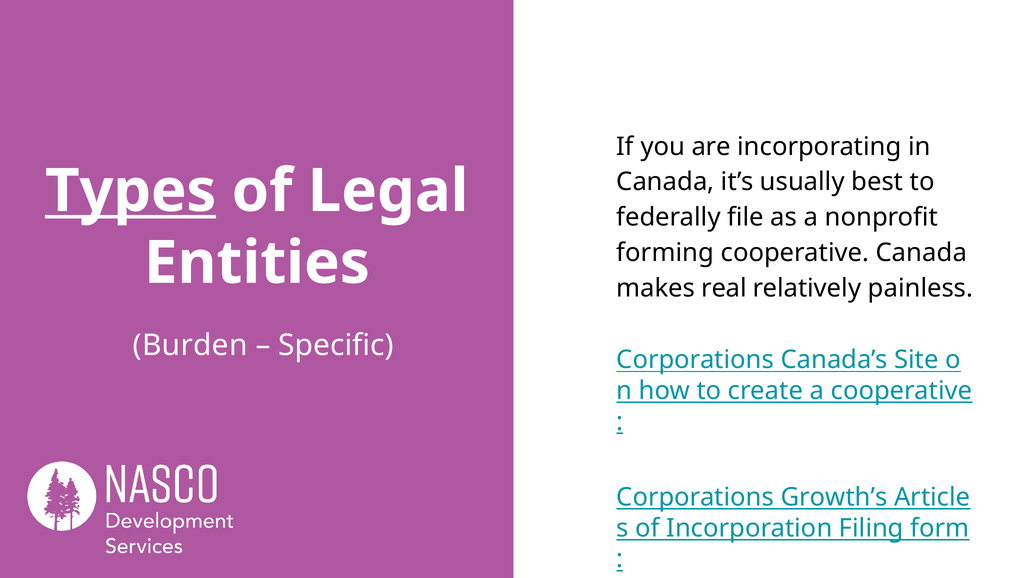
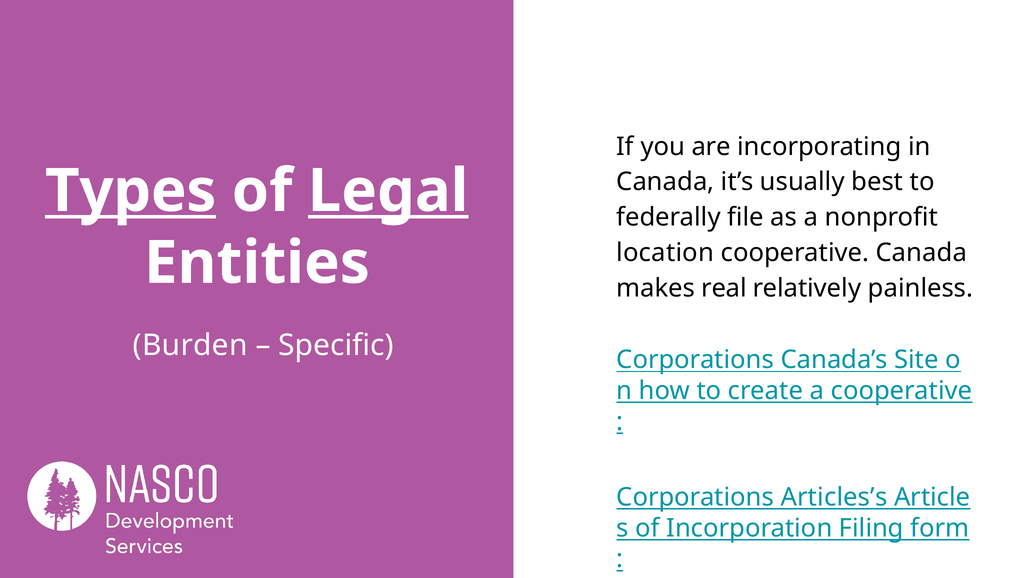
Legal underline: none -> present
forming: forming -> location
Growth’s: Growth’s -> Articles’s
